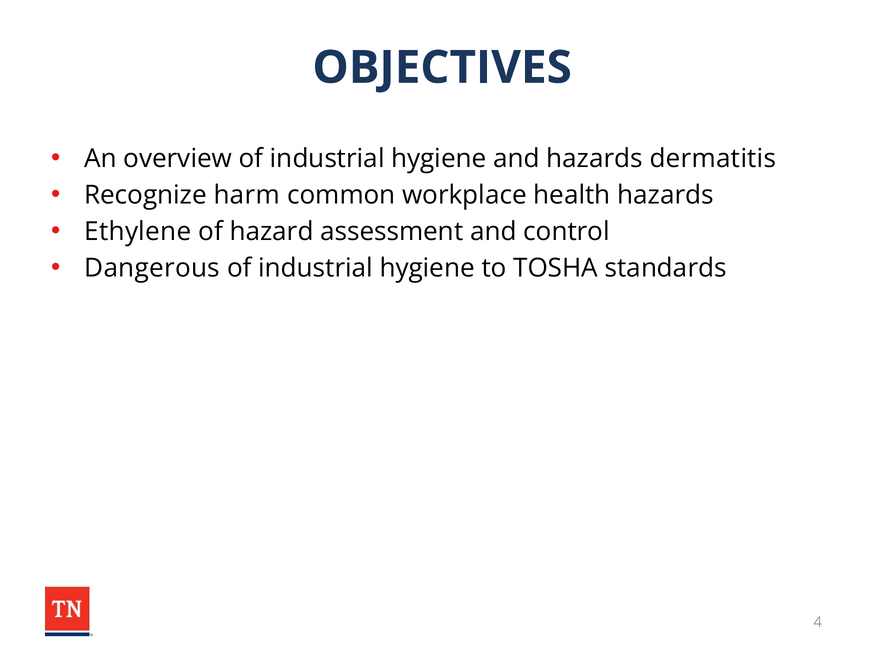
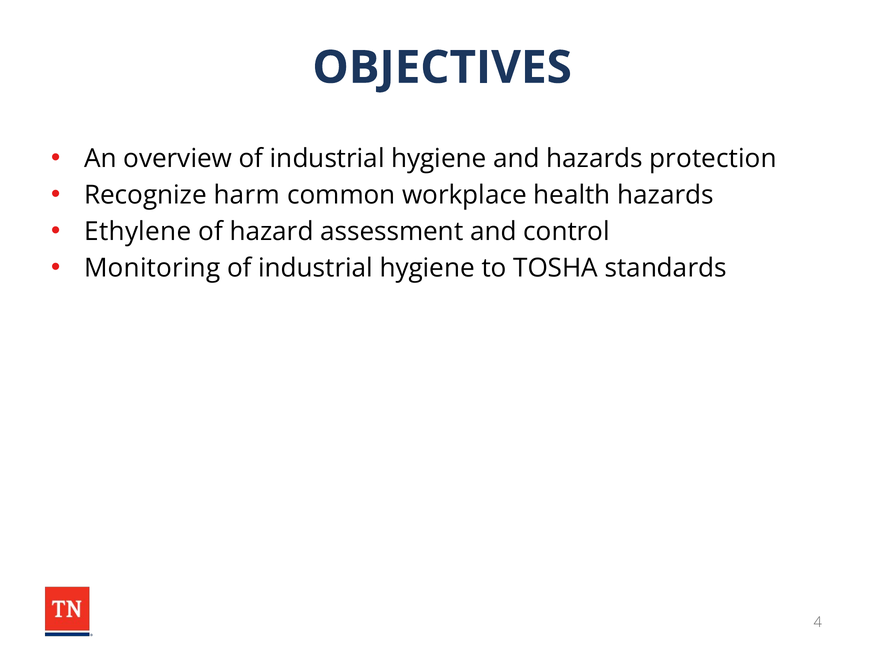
dermatitis: dermatitis -> protection
Dangerous: Dangerous -> Monitoring
